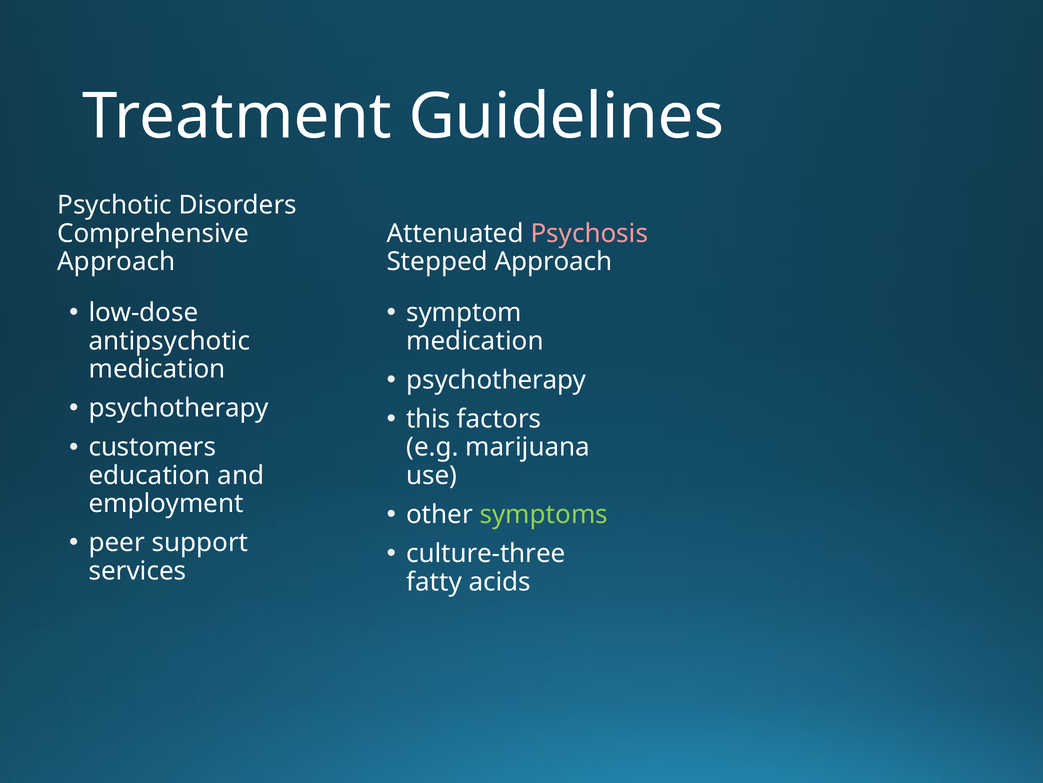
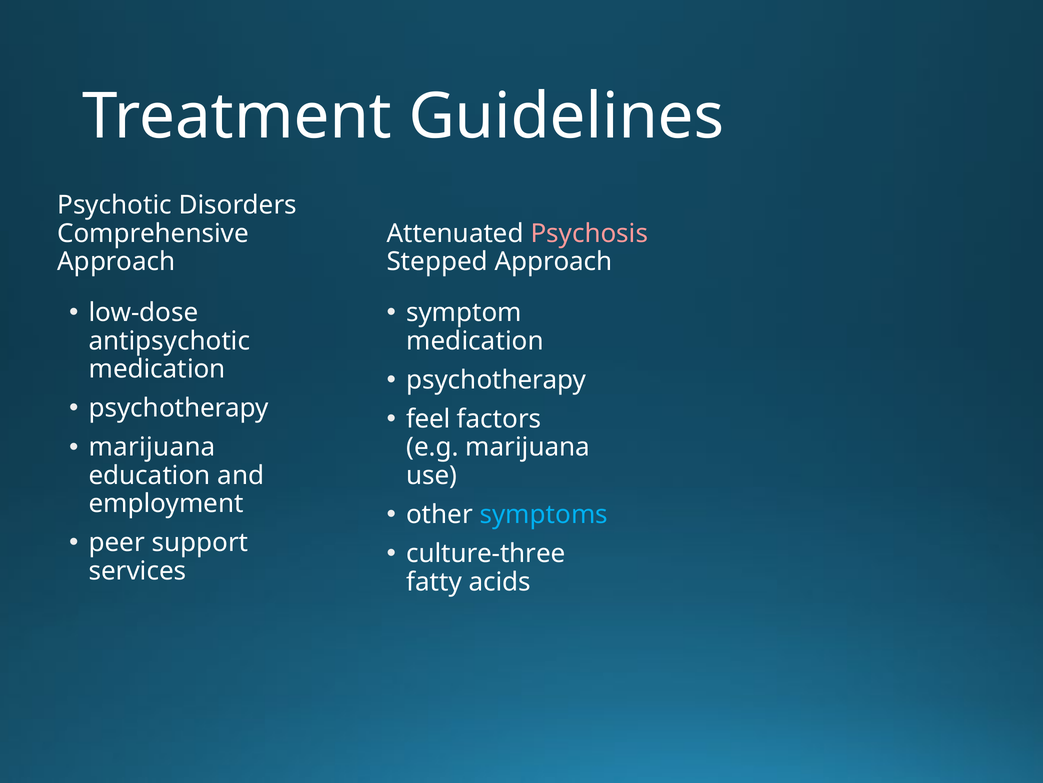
this: this -> feel
customers at (152, 447): customers -> marijuana
symptoms colour: light green -> light blue
